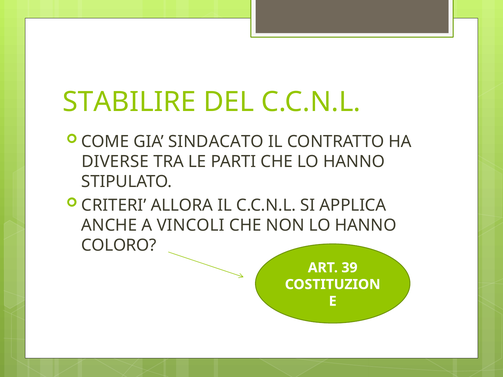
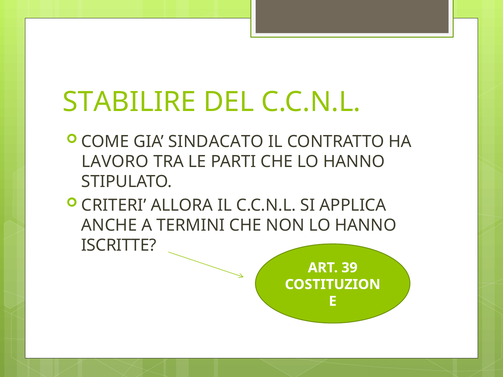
DIVERSE: DIVERSE -> LAVORO
VINCOLI: VINCOLI -> TERMINI
COLORO: COLORO -> ISCRITTE
